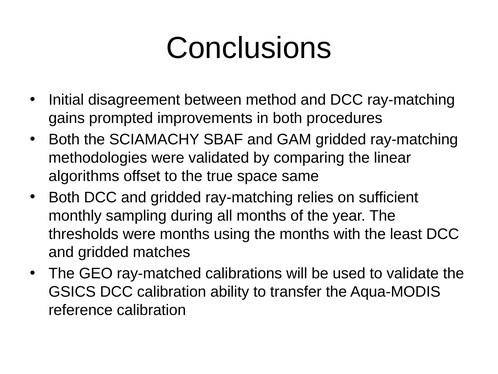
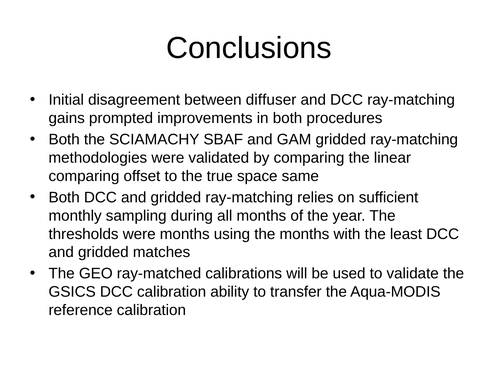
method: method -> diffuser
algorithms at (84, 176): algorithms -> comparing
